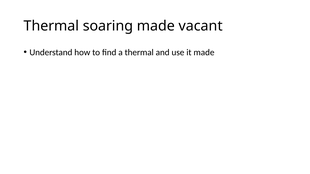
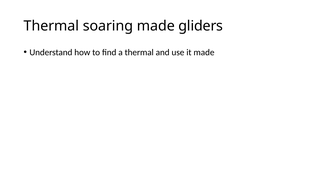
vacant: vacant -> gliders
